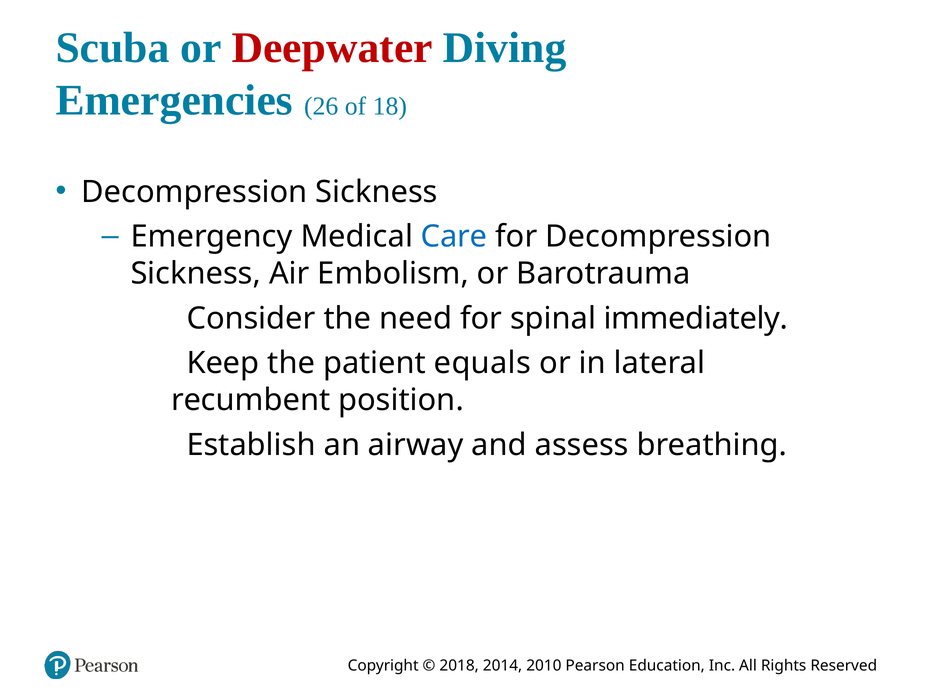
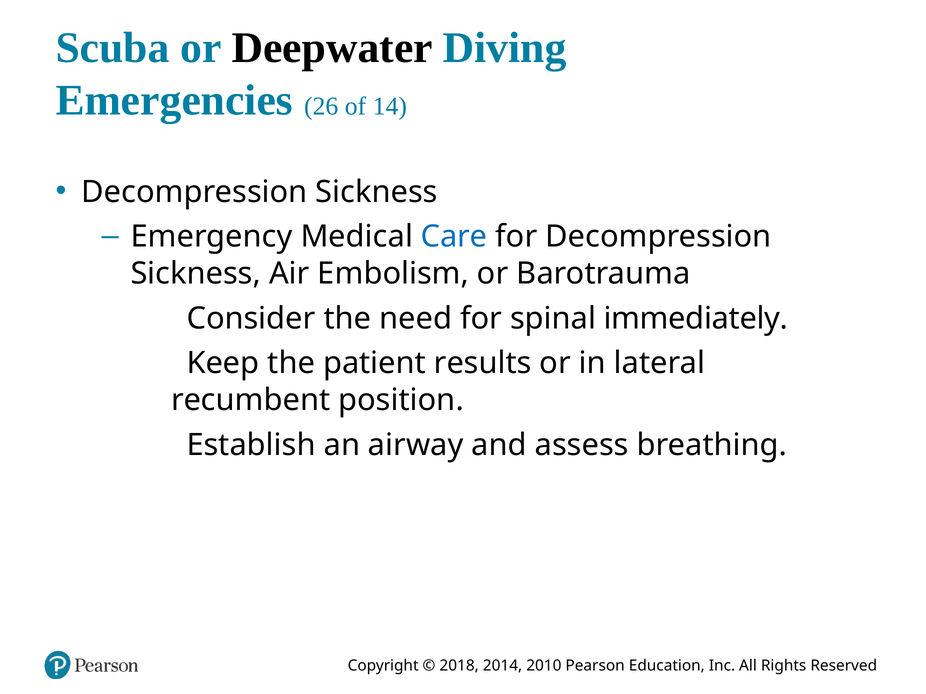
Deepwater colour: red -> black
18: 18 -> 14
equals: equals -> results
